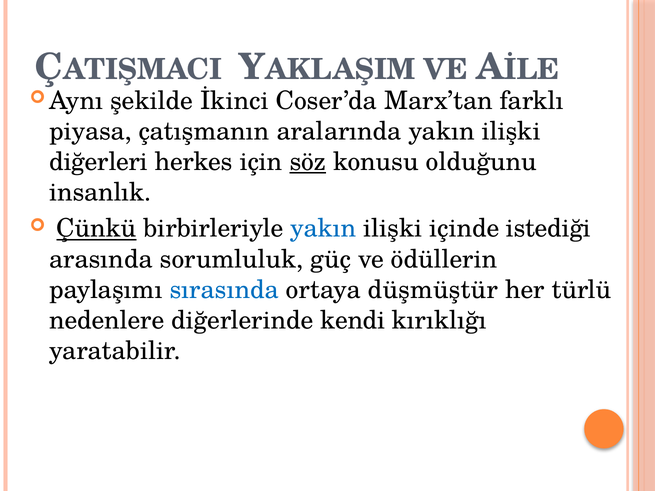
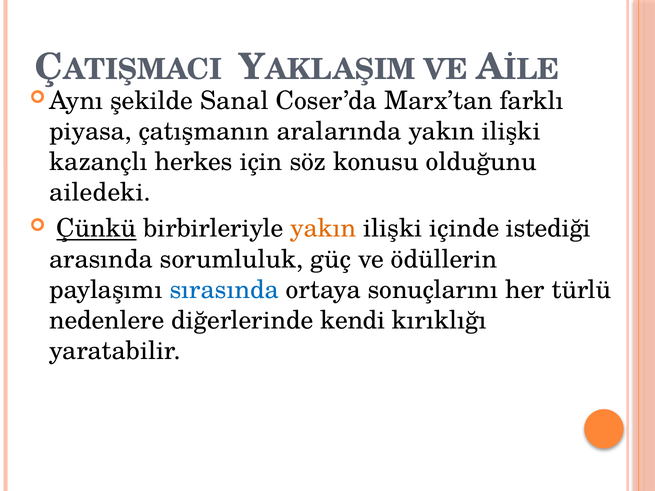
İkinci: İkinci -> Sanal
diğerleri: diğerleri -> kazançlı
söz underline: present -> none
insanlık: insanlık -> ailedeki
yakın at (323, 229) colour: blue -> orange
düşmüştür: düşmüştür -> sonuçlarını
